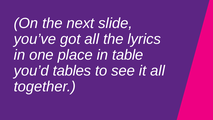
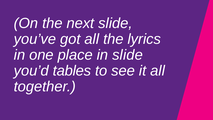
in table: table -> slide
